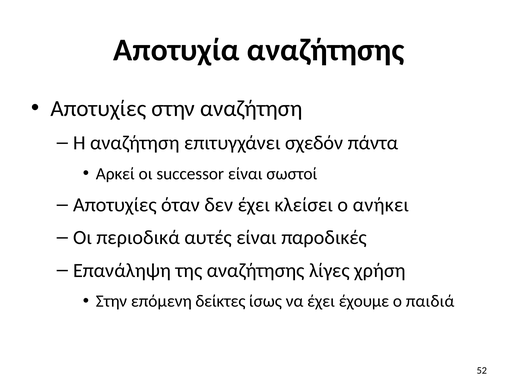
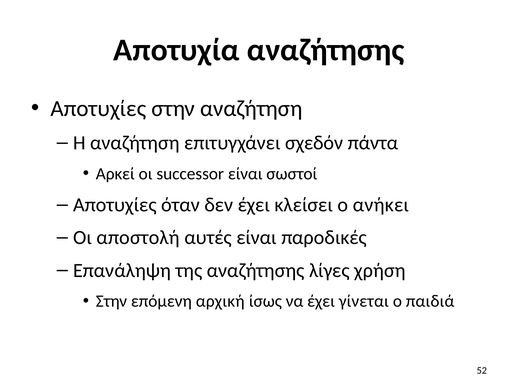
περιοδικά: περιοδικά -> αποστολή
δείκτες: δείκτες -> αρχική
έχουμε: έχουμε -> γίνεται
